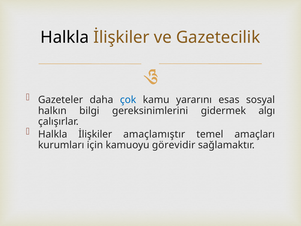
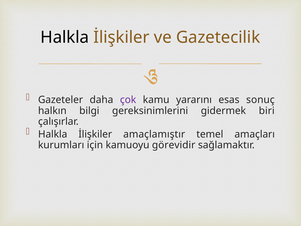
çok colour: blue -> purple
sosyal: sosyal -> sonuç
algı: algı -> biri
